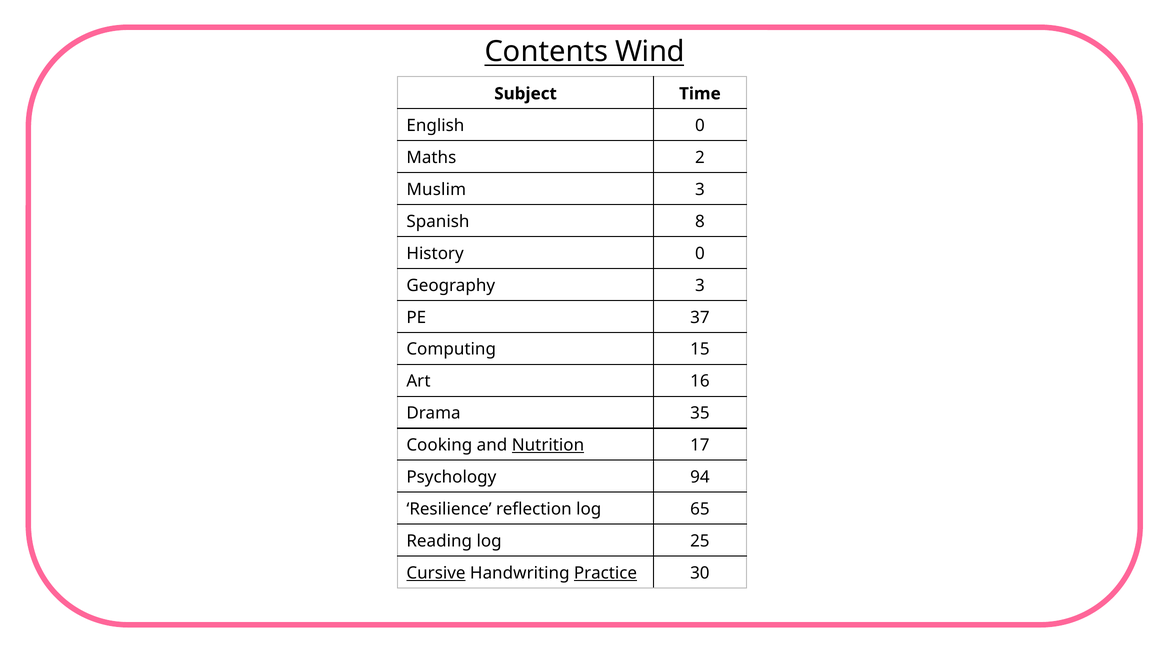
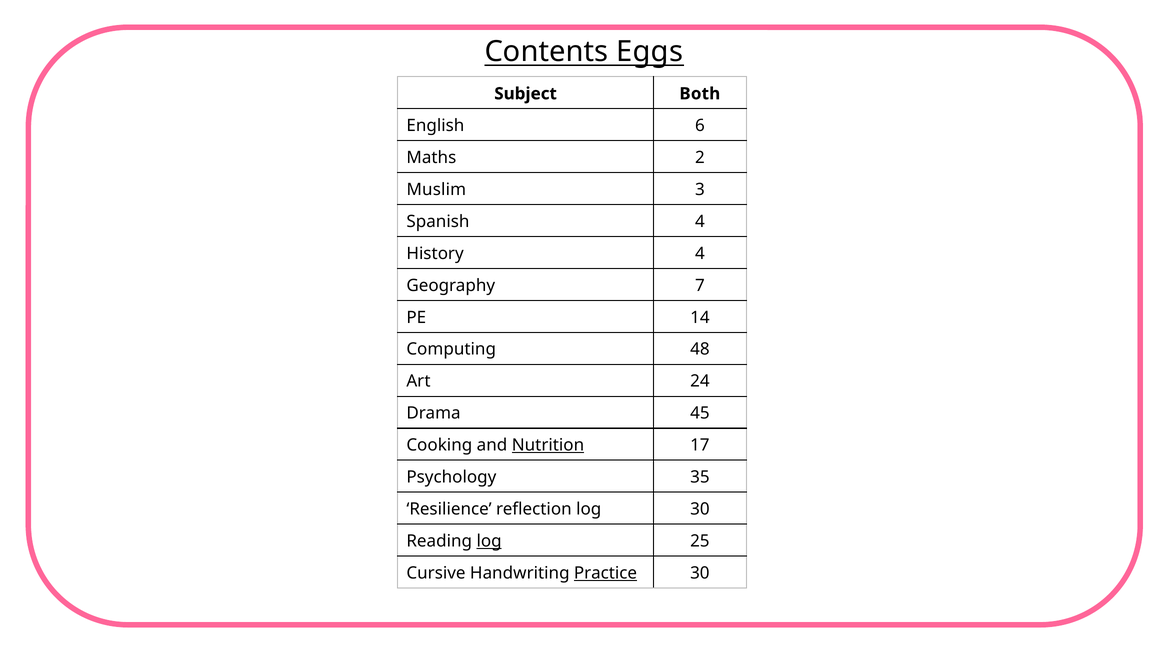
Wind: Wind -> Eggs
Time: Time -> Both
English 0: 0 -> 6
Spanish 8: 8 -> 4
History 0: 0 -> 4
Geography 3: 3 -> 7
37: 37 -> 14
15: 15 -> 48
16: 16 -> 24
35: 35 -> 45
94: 94 -> 35
log 65: 65 -> 30
log at (489, 541) underline: none -> present
Cursive underline: present -> none
